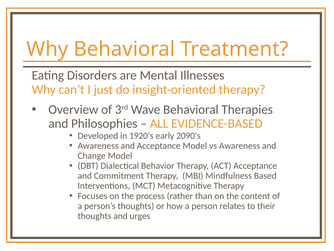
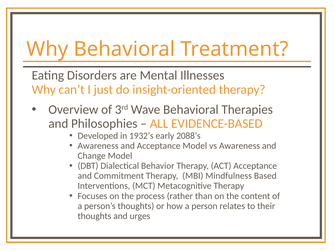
1920’s: 1920’s -> 1932’s
2090’s: 2090’s -> 2088’s
